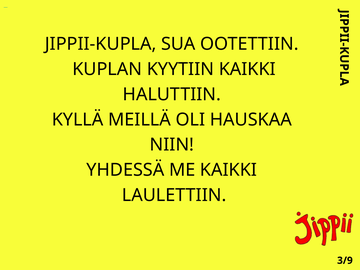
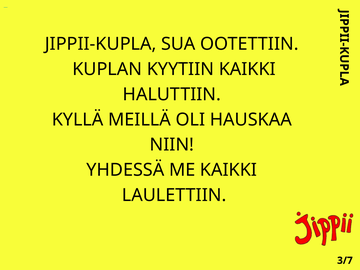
3/9: 3/9 -> 3/7
